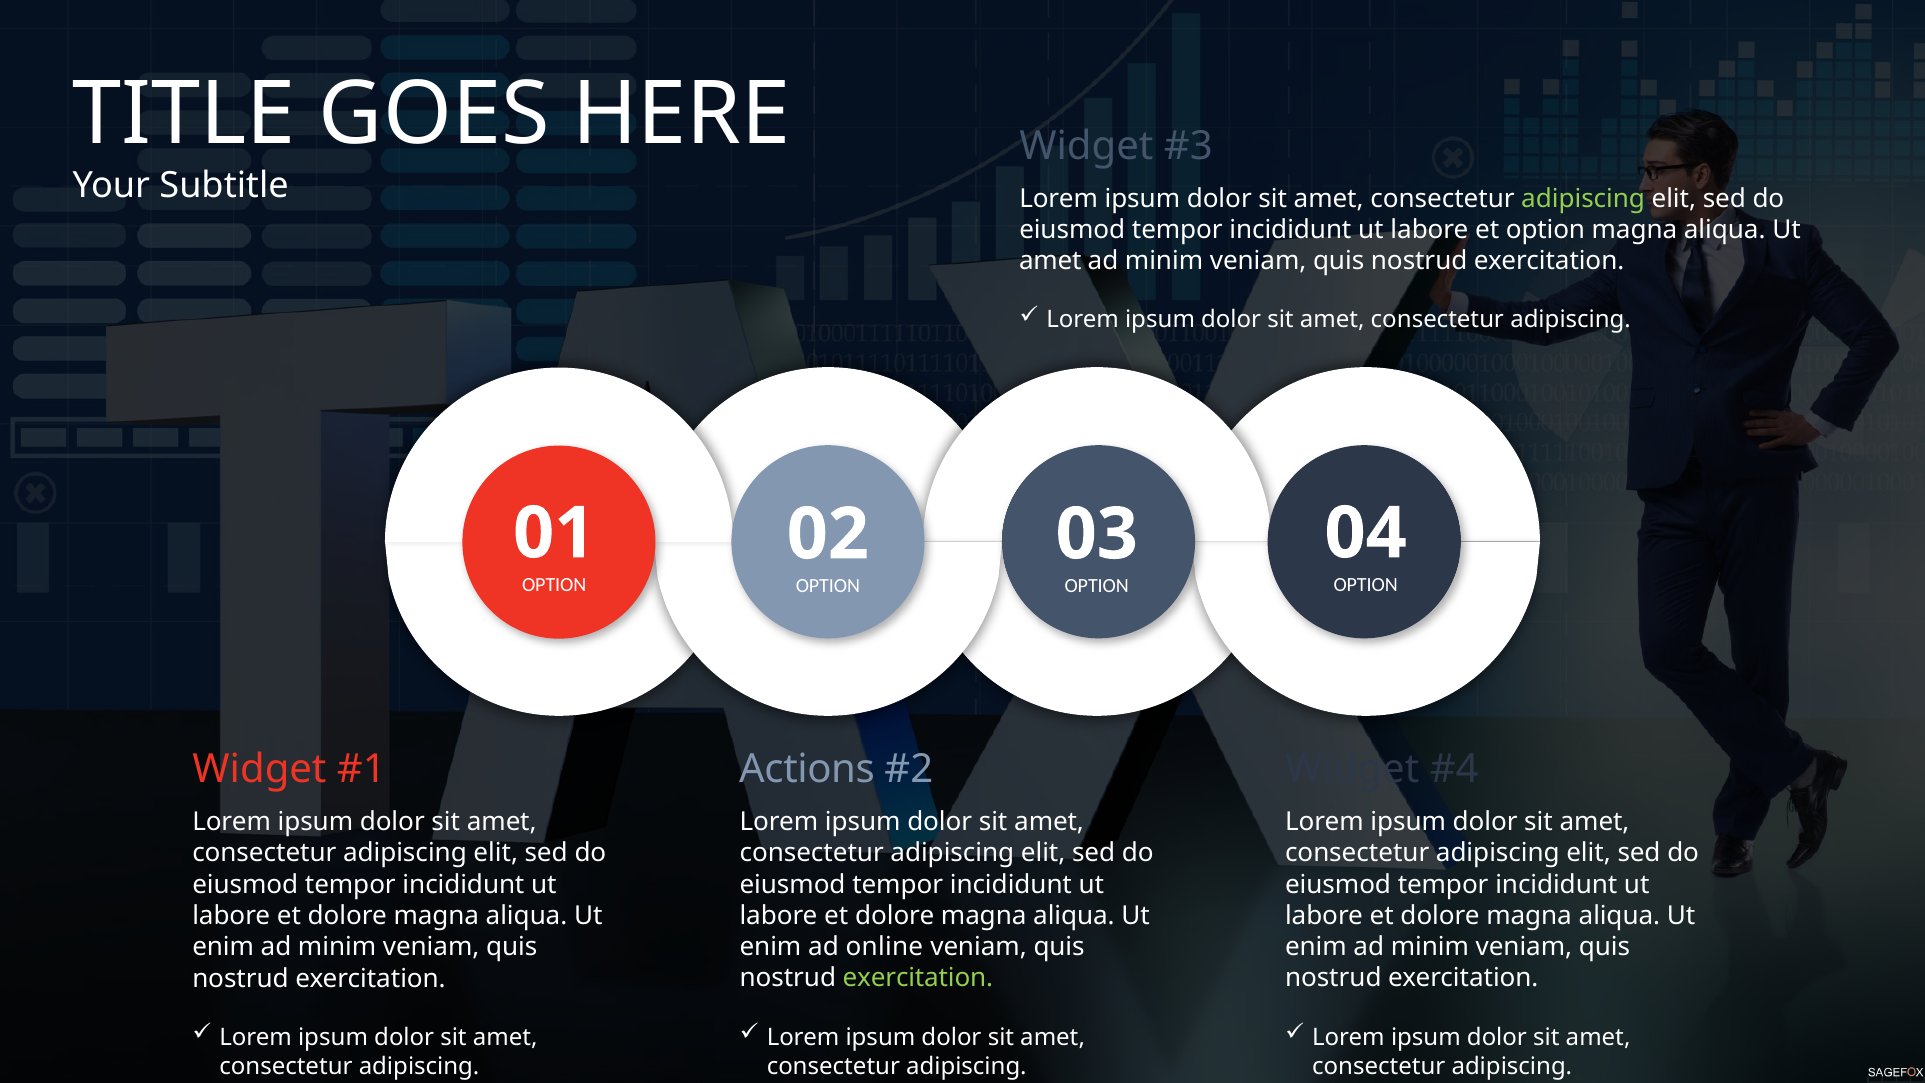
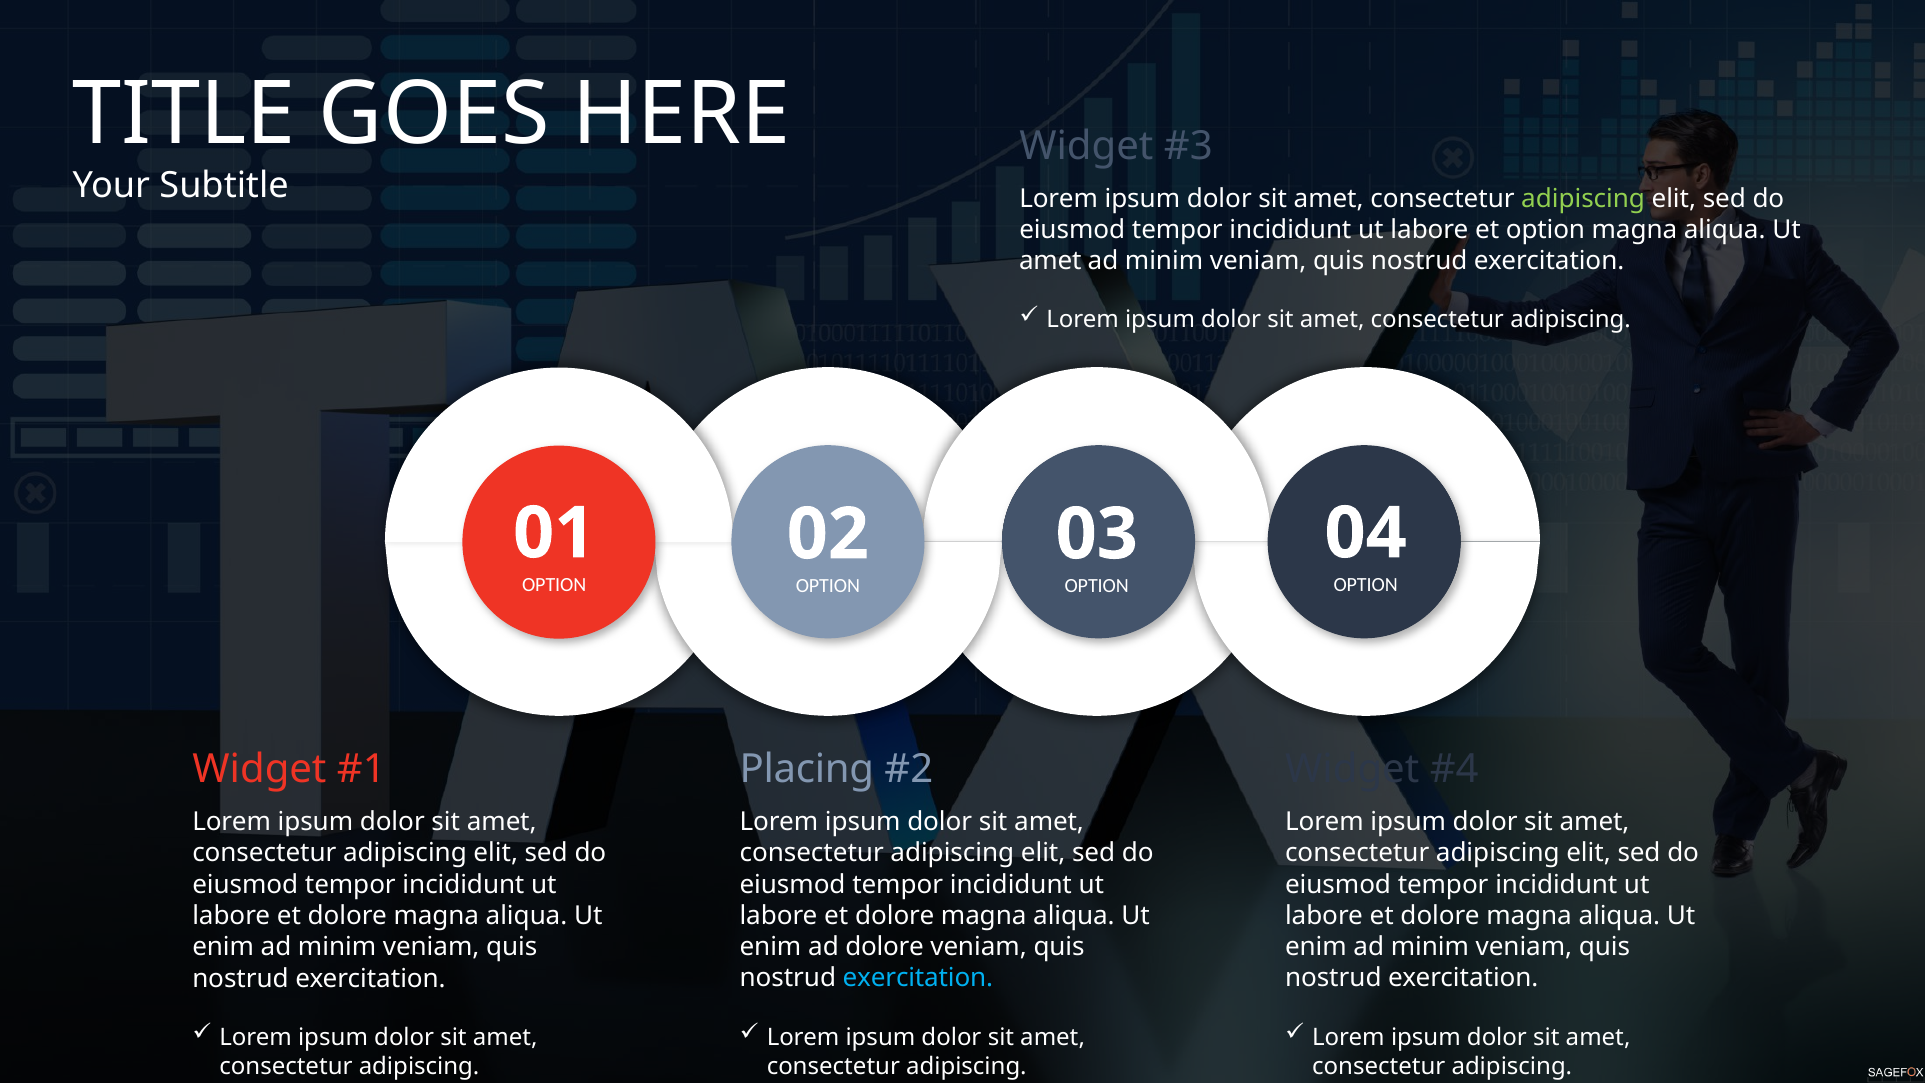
Actions: Actions -> Placing
ad online: online -> dolore
exercitation at (918, 978) colour: light green -> light blue
